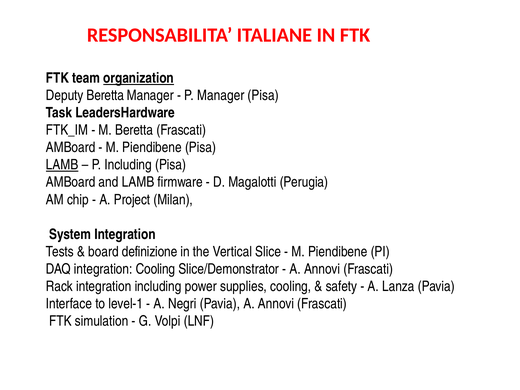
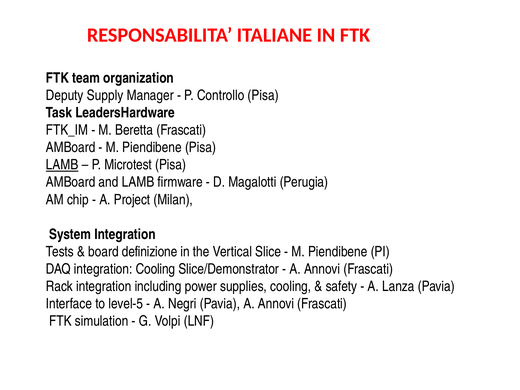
organization underline: present -> none
Deputy Beretta: Beretta -> Supply
P Manager: Manager -> Controllo
P Including: Including -> Microtest
level-1: level-1 -> level-5
